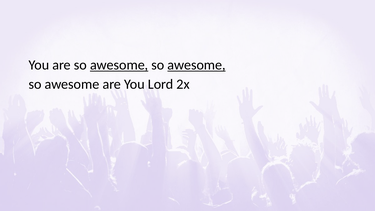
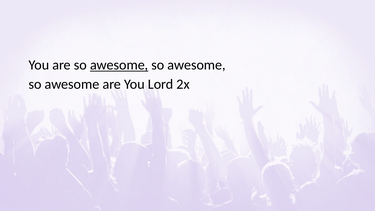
awesome at (197, 65) underline: present -> none
